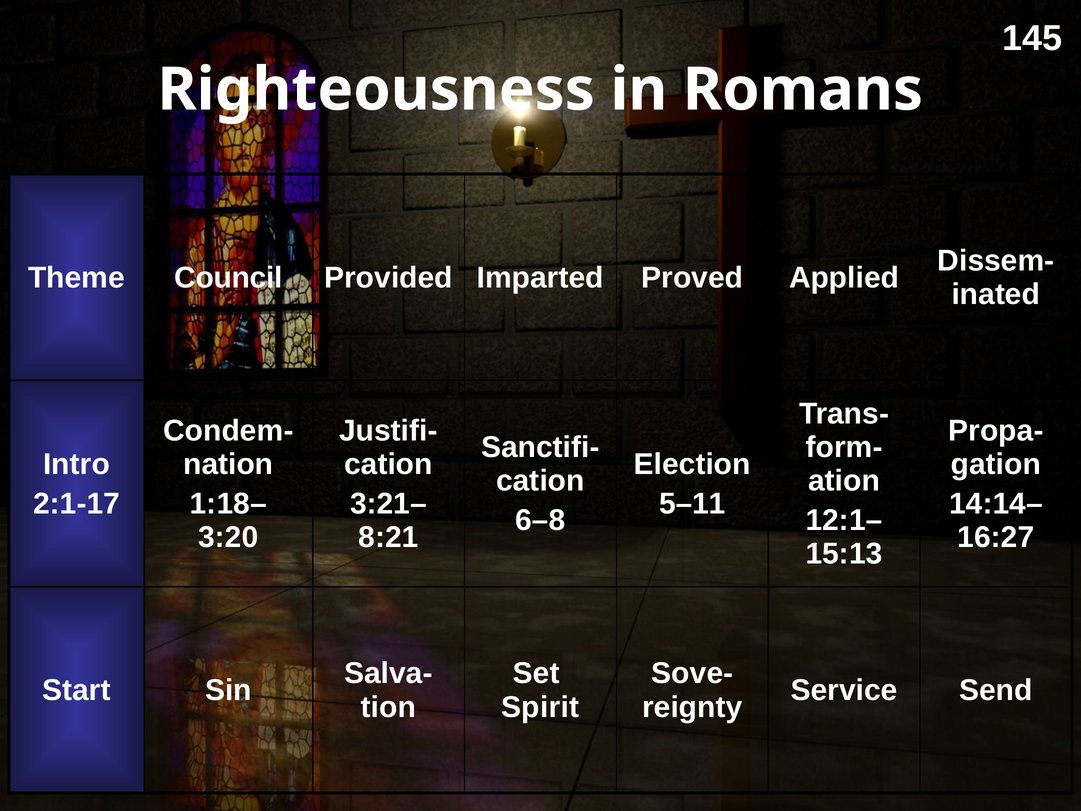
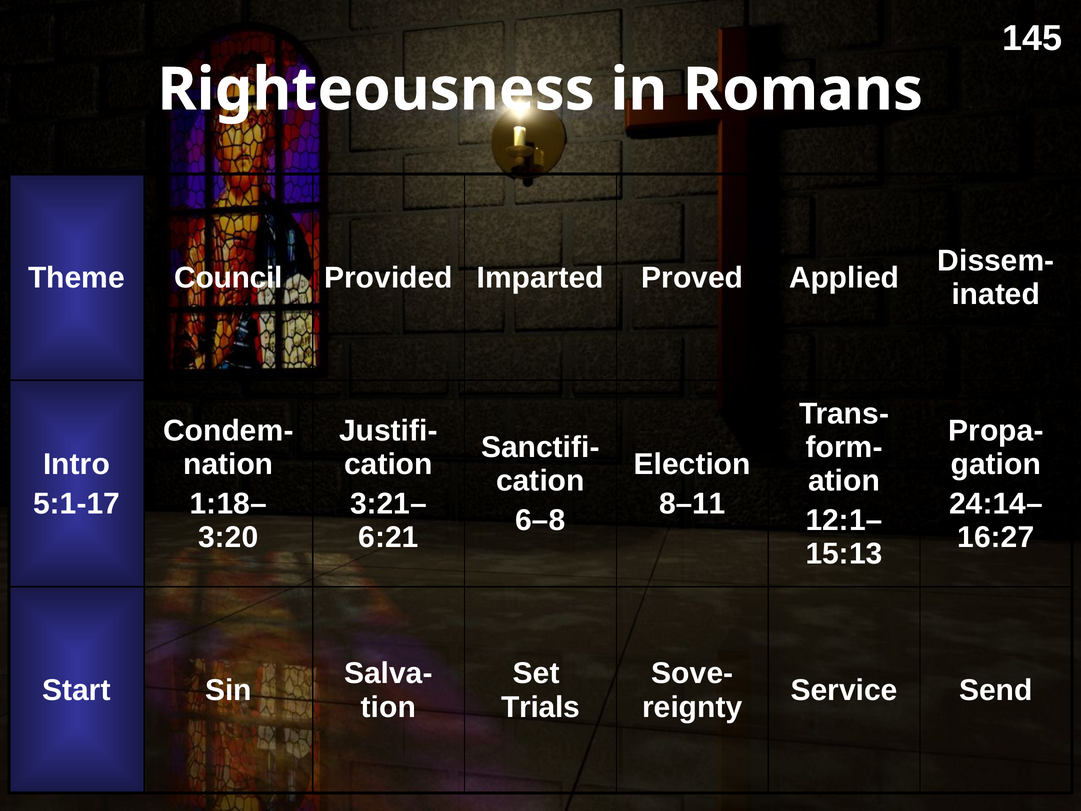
2:1-17: 2:1-17 -> 5:1-17
5–11: 5–11 -> 8–11
14:14–: 14:14– -> 24:14–
8:21: 8:21 -> 6:21
Spirit: Spirit -> Trials
